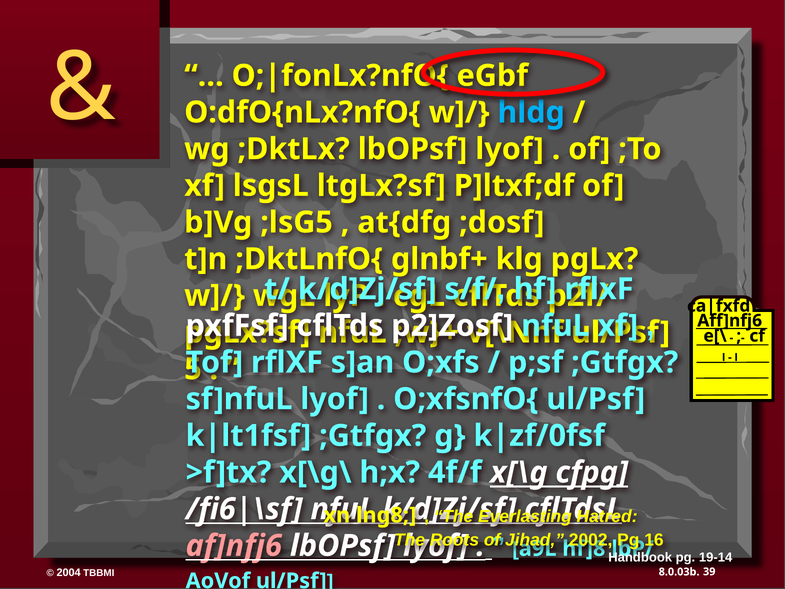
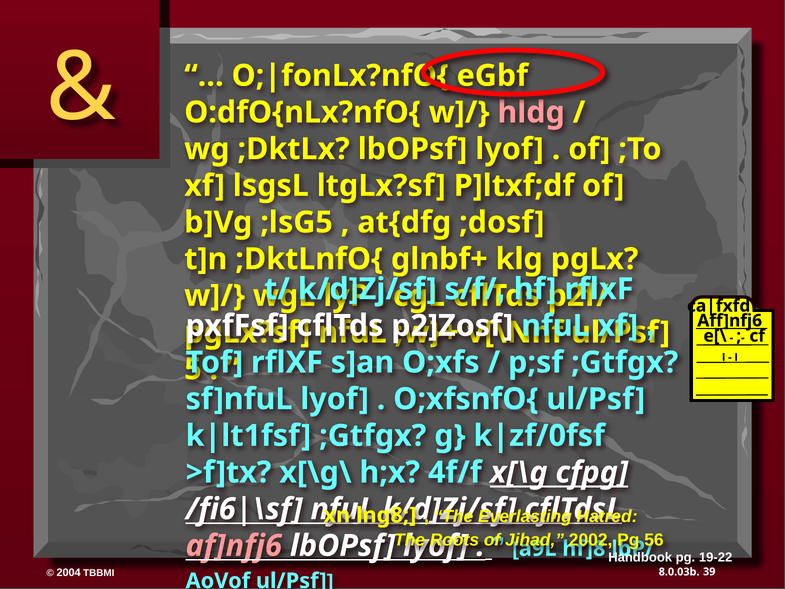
hldg colour: light blue -> pink
16: 16 -> 56
19-14: 19-14 -> 19-22
